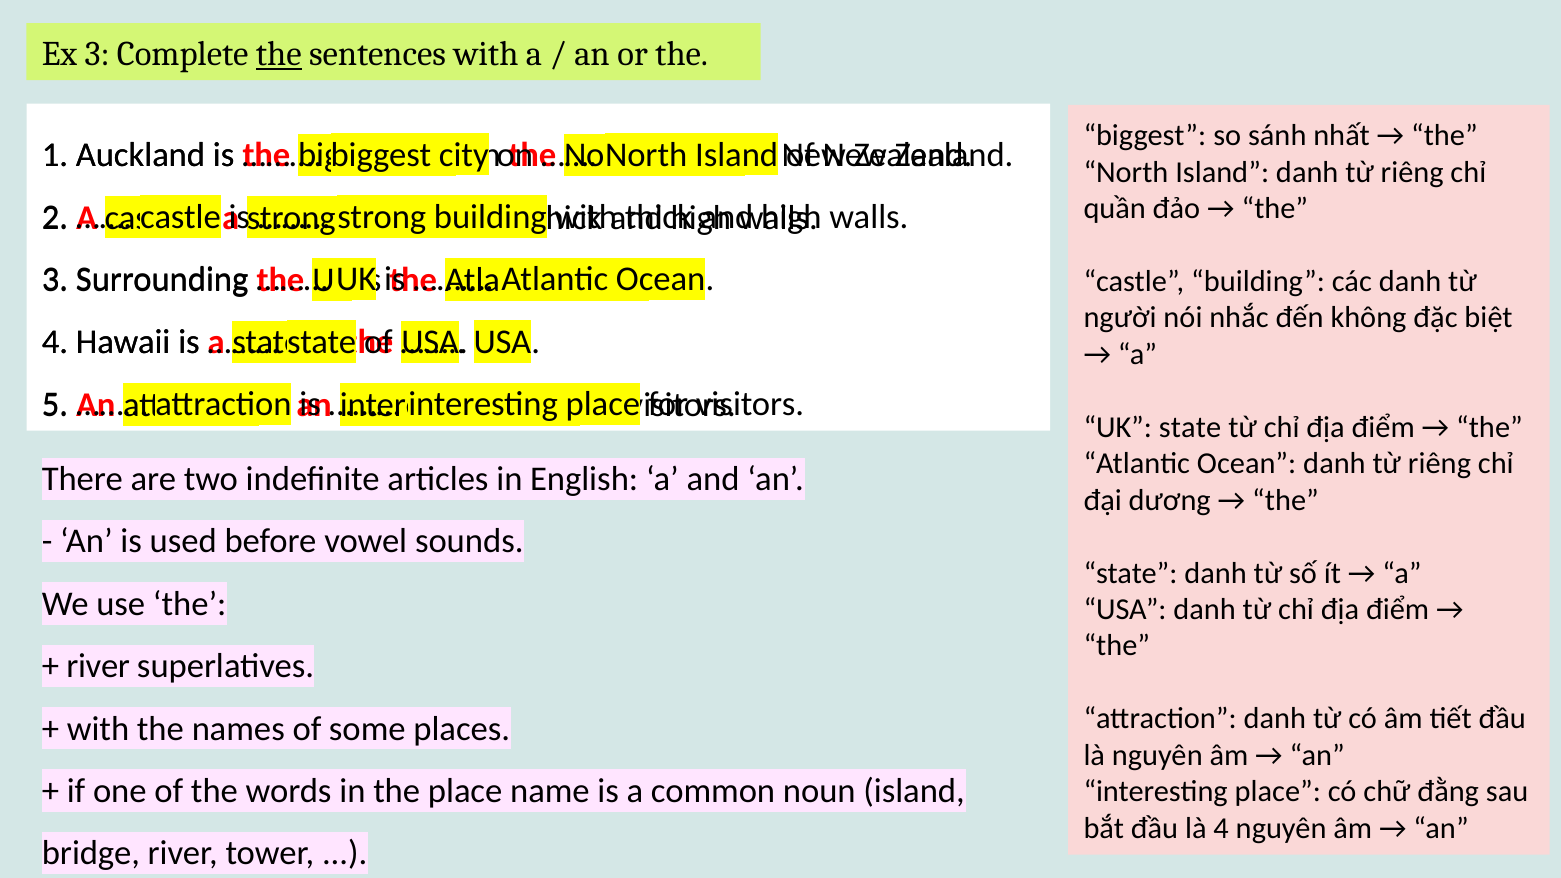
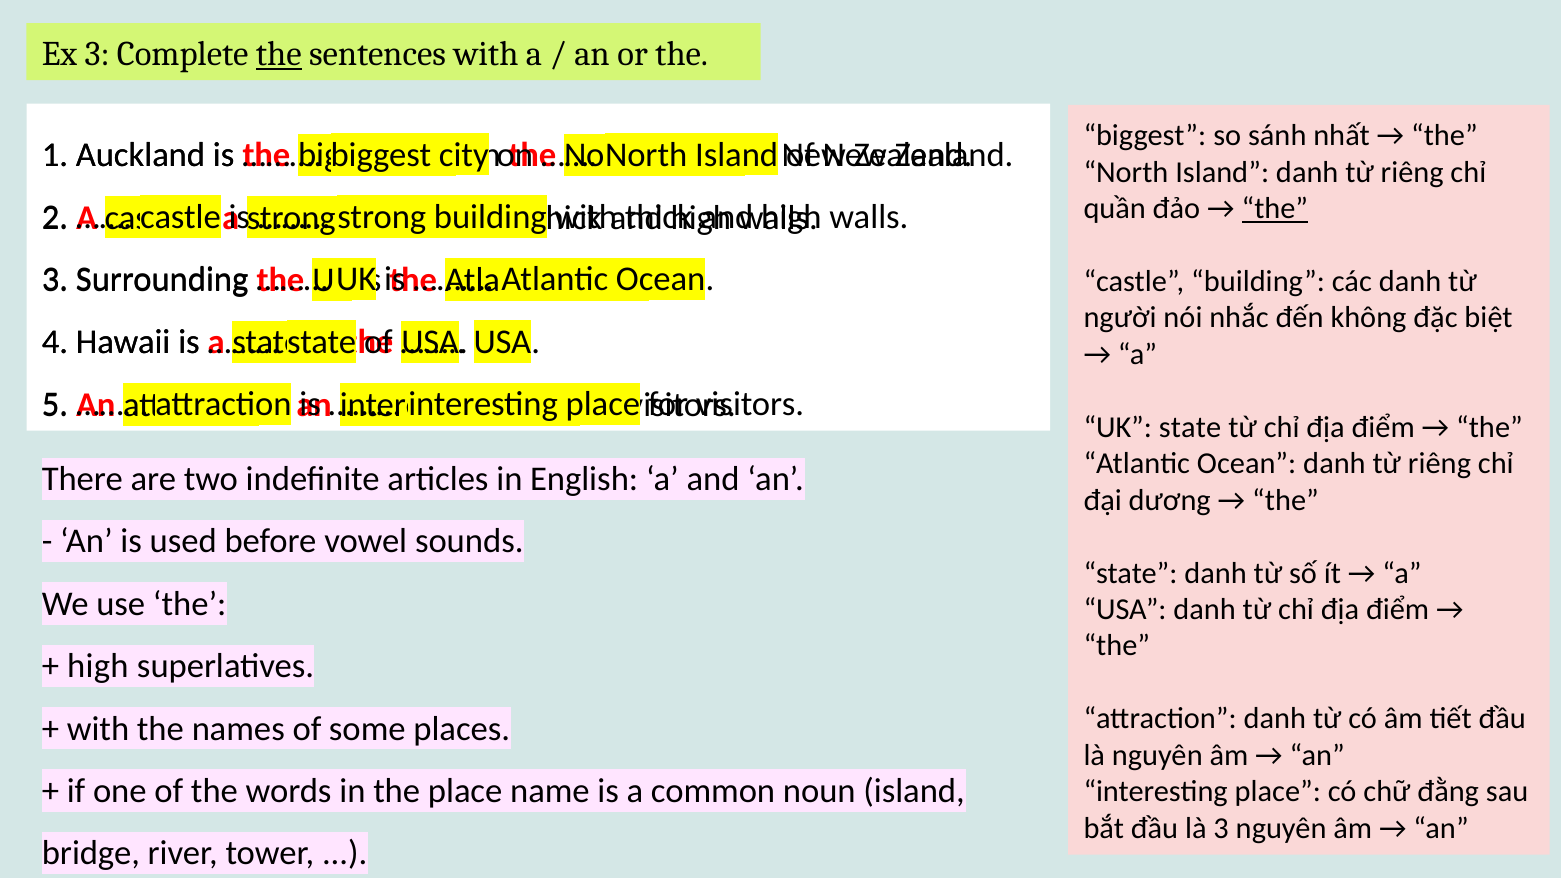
the at (1275, 209) underline: none -> present
river at (98, 666): river -> high
là 4: 4 -> 3
